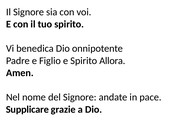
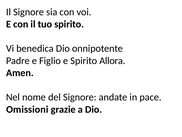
Supplicare: Supplicare -> Omissioni
